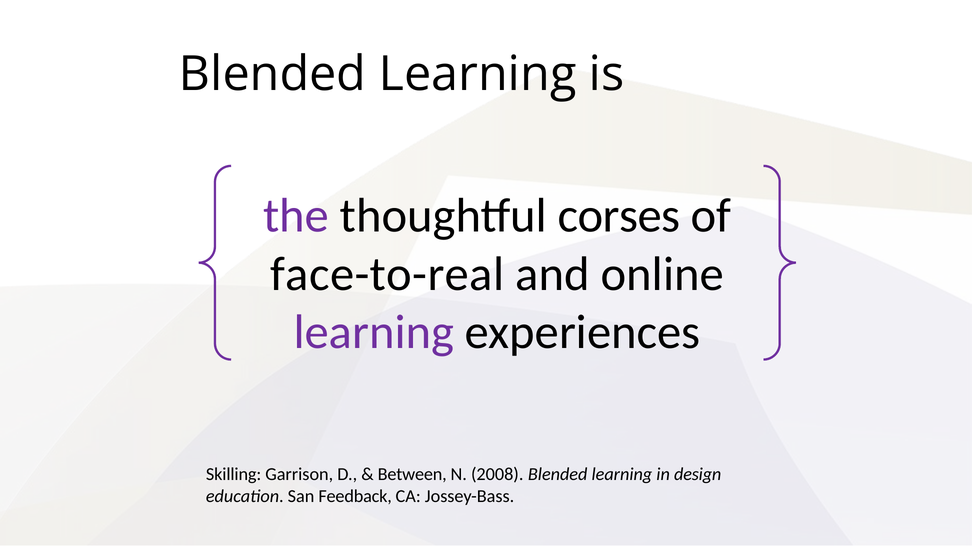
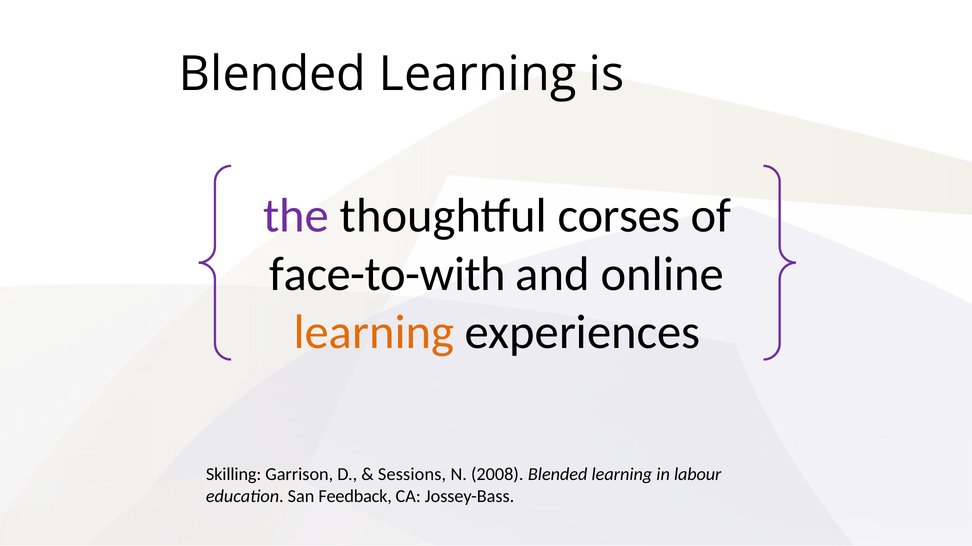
face-to-real: face-to-real -> face-to-with
learning at (374, 333) colour: purple -> orange
Between: Between -> Sessions
design: design -> labour
